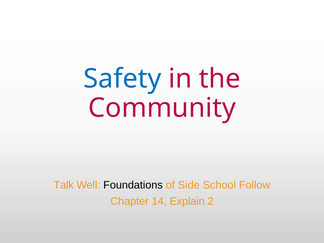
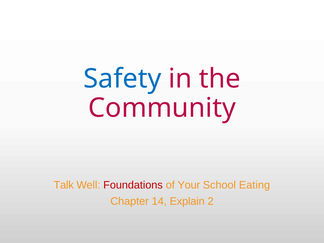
Foundations colour: black -> red
Side: Side -> Your
Follow: Follow -> Eating
